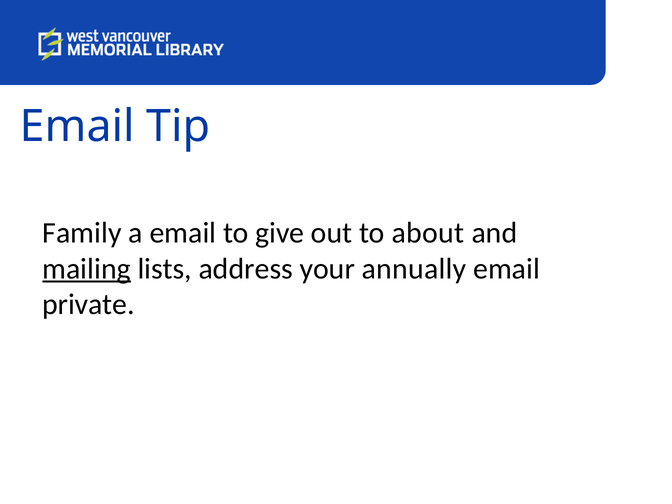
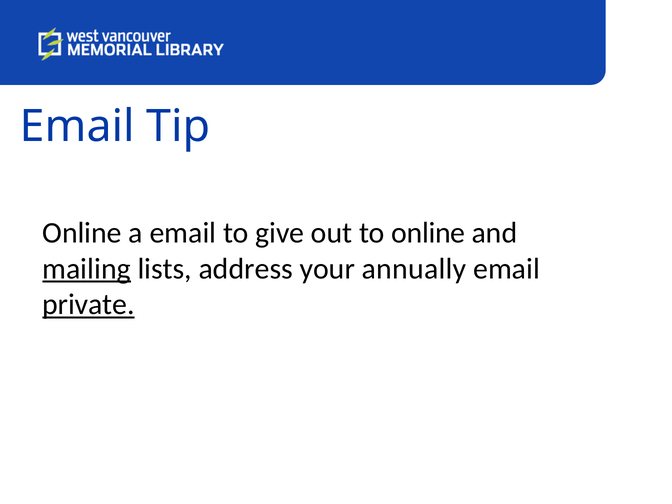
Family at (82, 233): Family -> Online
to about: about -> online
private underline: none -> present
